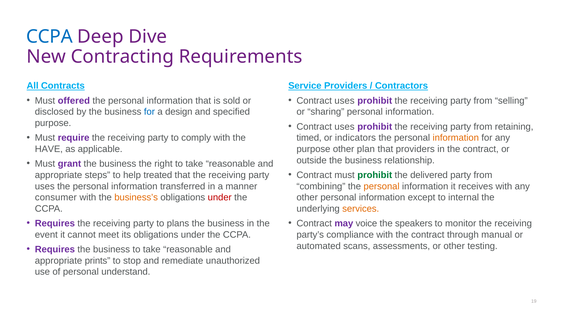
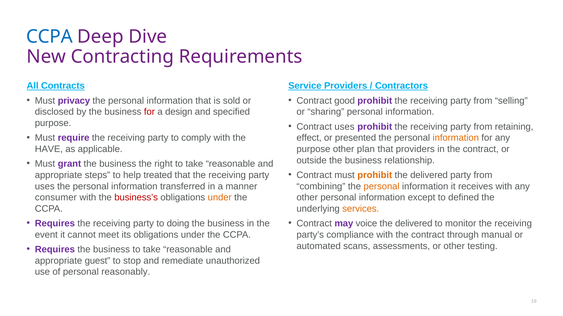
offered: offered -> privacy
uses at (345, 101): uses -> good
for at (149, 112) colour: blue -> red
timed: timed -> effect
indicators: indicators -> presented
prohibit at (375, 175) colour: green -> orange
business’s colour: orange -> red
under at (220, 198) colour: red -> orange
internal: internal -> defined
plans: plans -> doing
speakers at (414, 224): speakers -> delivered
prints: prints -> guest
understand: understand -> reasonably
